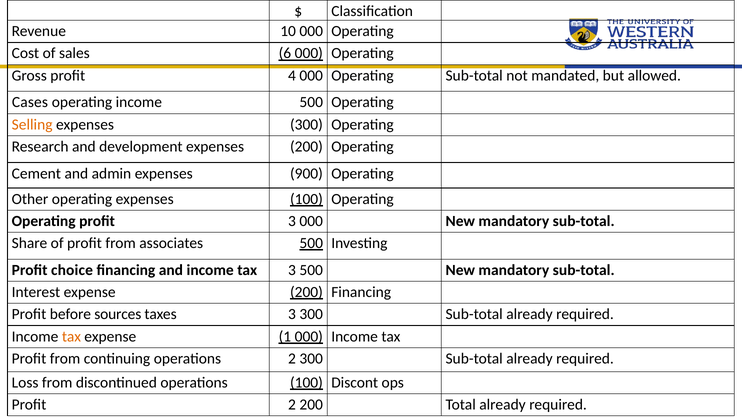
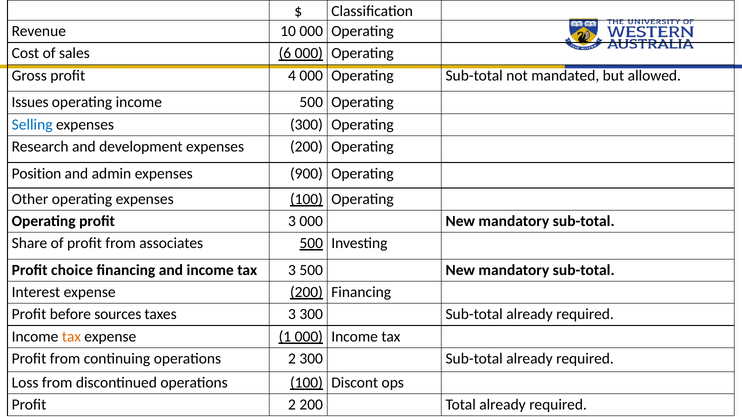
Cases: Cases -> Issues
Selling colour: orange -> blue
Cement: Cement -> Position
